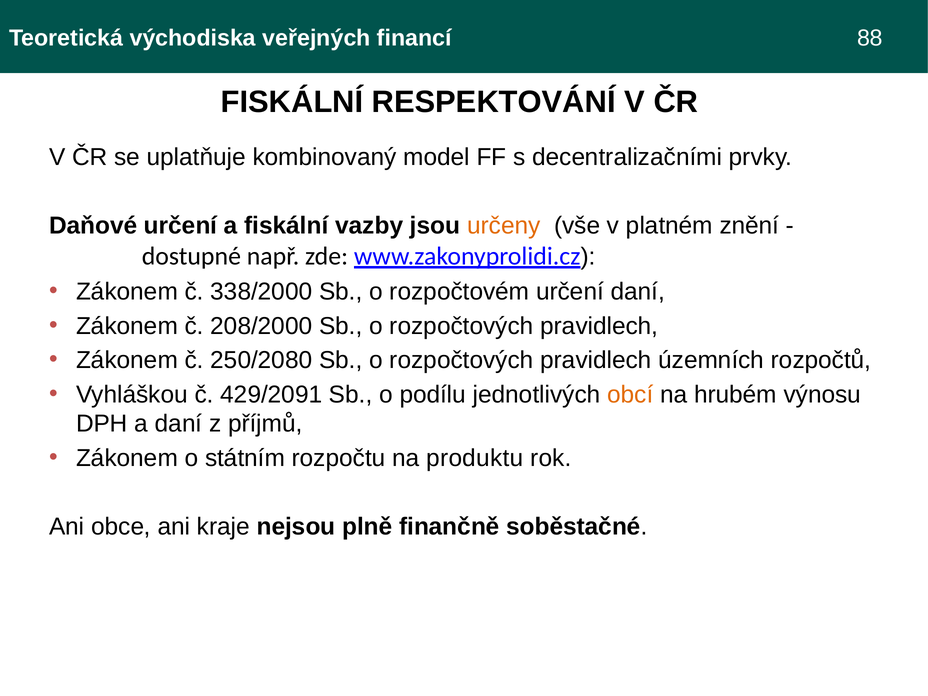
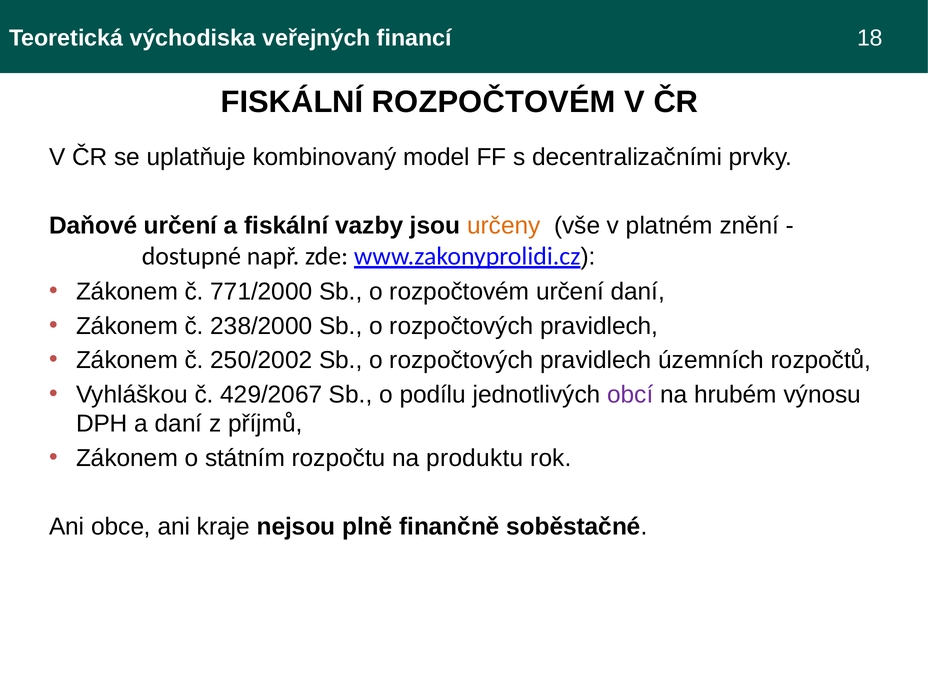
88: 88 -> 18
FISKÁLNÍ RESPEKTOVÁNÍ: RESPEKTOVÁNÍ -> ROZPOČTOVÉM
338/2000: 338/2000 -> 771/2000
208/2000: 208/2000 -> 238/2000
250/2080: 250/2080 -> 250/2002
429/2091: 429/2091 -> 429/2067
obcí colour: orange -> purple
